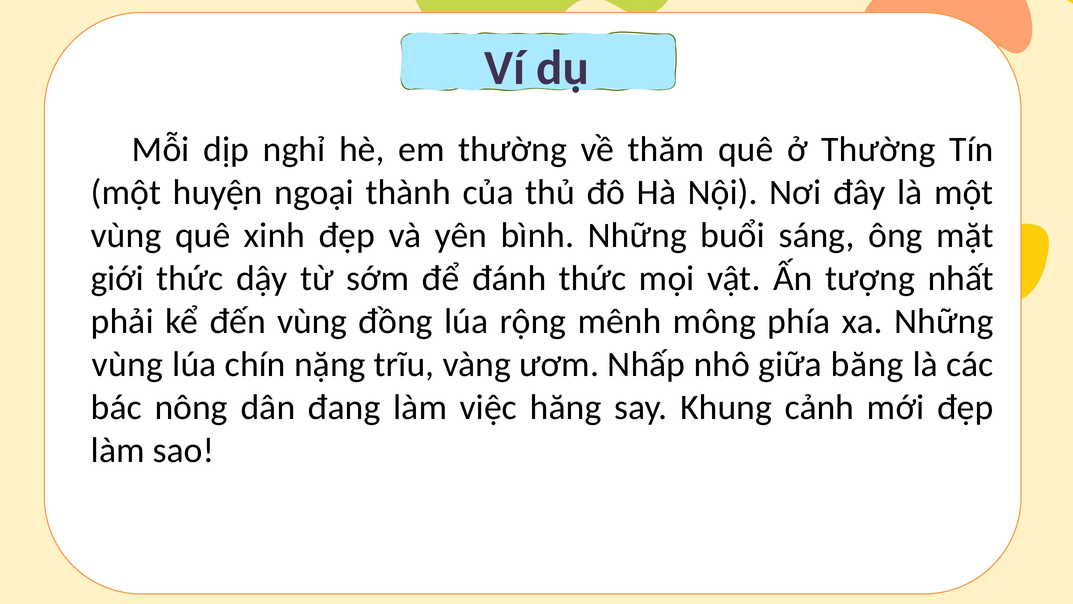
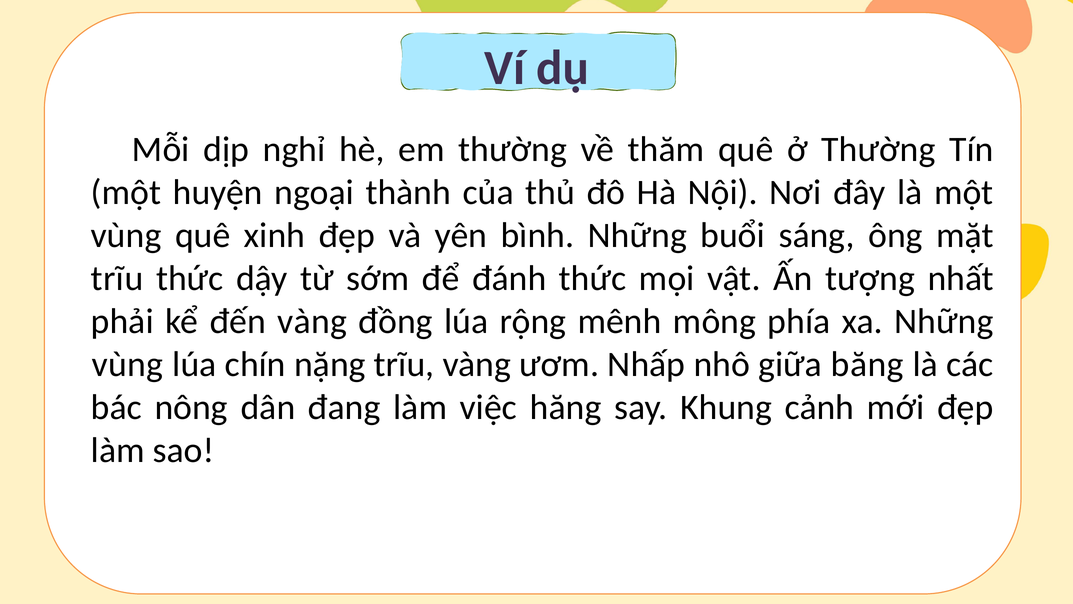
giới at (117, 278): giới -> trĩu
đến vùng: vùng -> vàng
